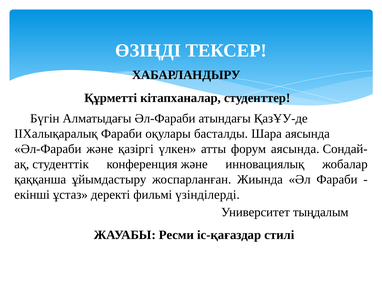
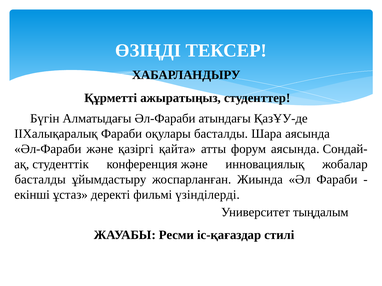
кітапханалар: кітапханалар -> ажыратыңыз
үлкен: үлкен -> қайта
қаққанша at (40, 180): қаққанша -> басталды
